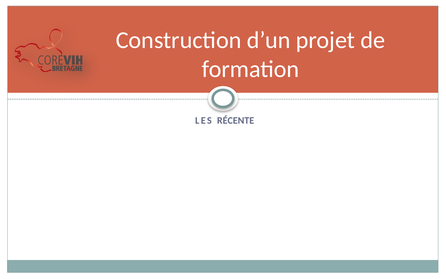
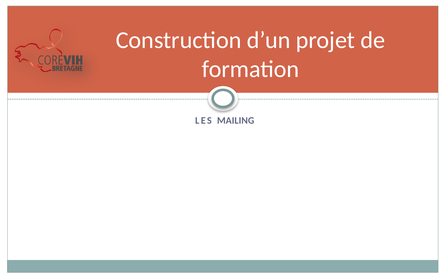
RÉCENTE: RÉCENTE -> MAILING
